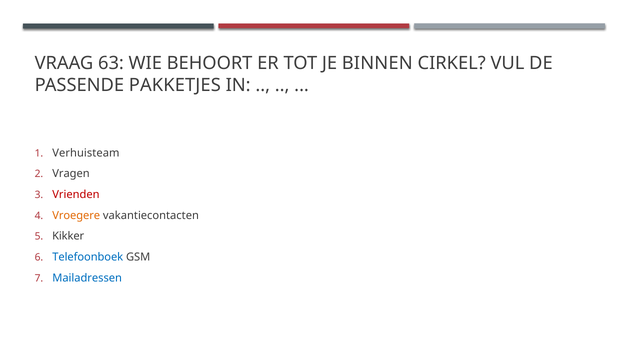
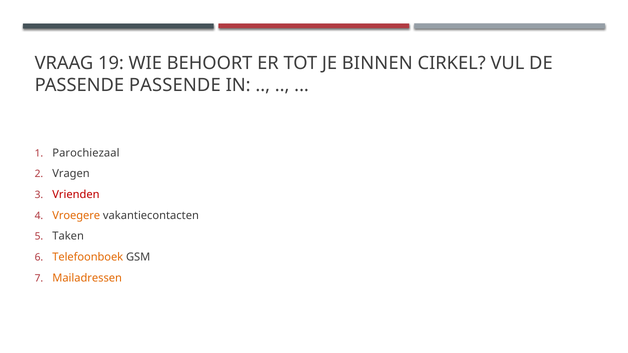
63: 63 -> 19
PASSENDE PAKKETJES: PAKKETJES -> PASSENDE
Verhuisteam: Verhuisteam -> Parochiezaal
Kikker: Kikker -> Taken
Telefoonboek colour: blue -> orange
Mailadressen colour: blue -> orange
